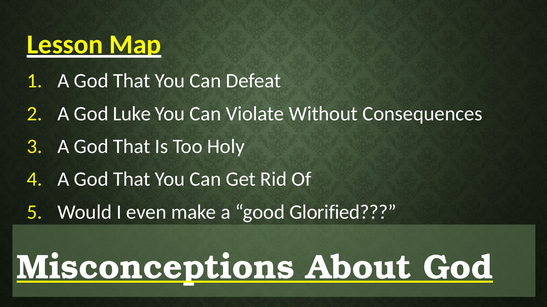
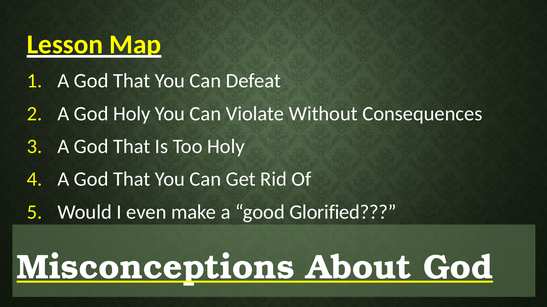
God Luke: Luke -> Holy
